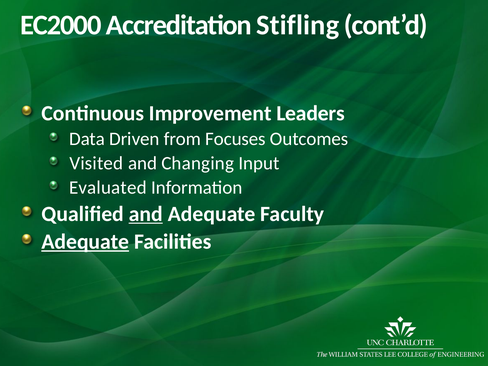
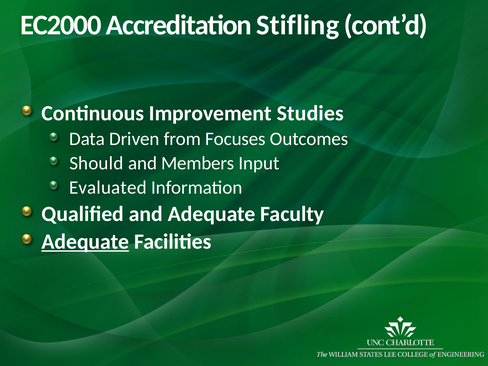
Leaders: Leaders -> Studies
Visited: Visited -> Should
Changing: Changing -> Members
and at (146, 214) underline: present -> none
